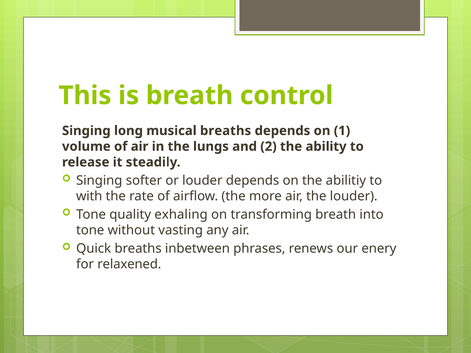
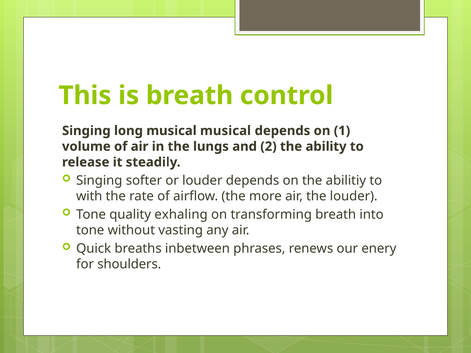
musical breaths: breaths -> musical
relaxened: relaxened -> shoulders
